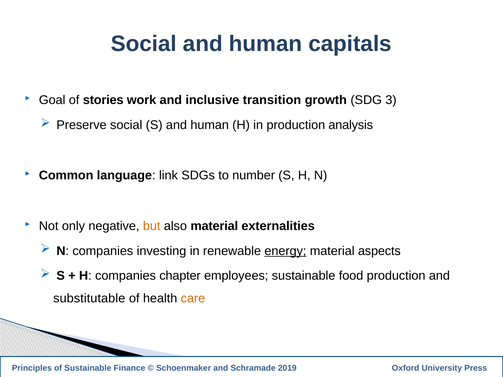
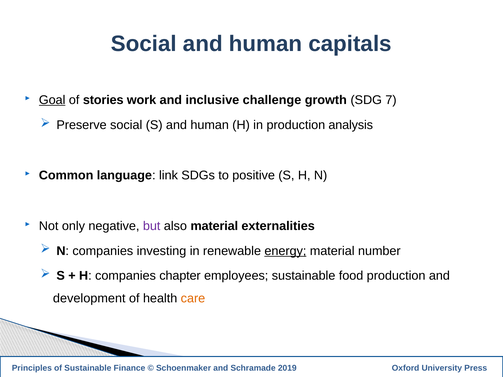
Goal underline: none -> present
transition: transition -> challenge
3: 3 -> 7
number: number -> positive
but colour: orange -> purple
aspects: aspects -> number
substitutable: substitutable -> development
